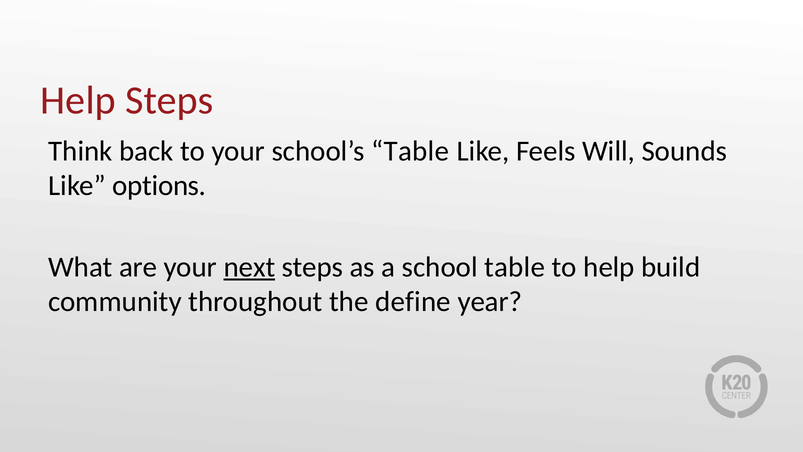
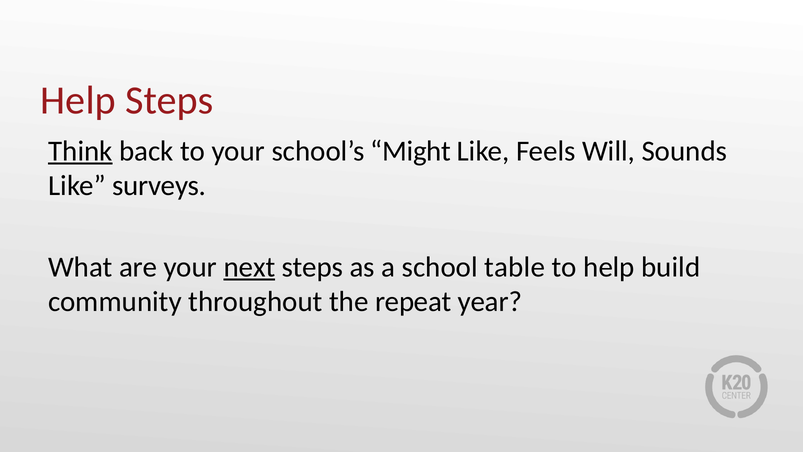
Think underline: none -> present
school’s Table: Table -> Might
options: options -> surveys
define: define -> repeat
